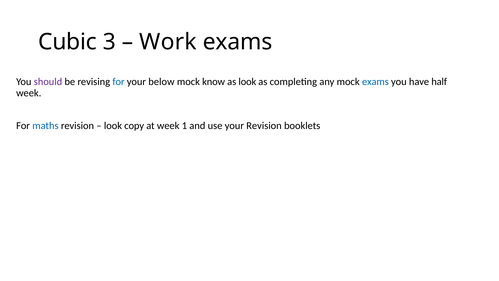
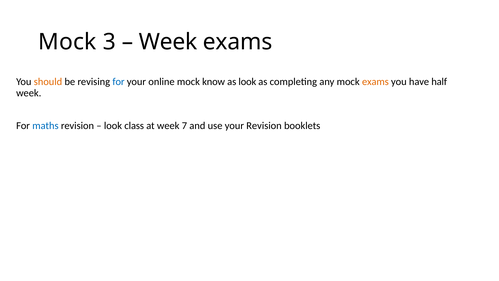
Cubic at (68, 42): Cubic -> Mock
Work at (168, 42): Work -> Week
should colour: purple -> orange
below: below -> online
exams at (375, 82) colour: blue -> orange
copy: copy -> class
1: 1 -> 7
